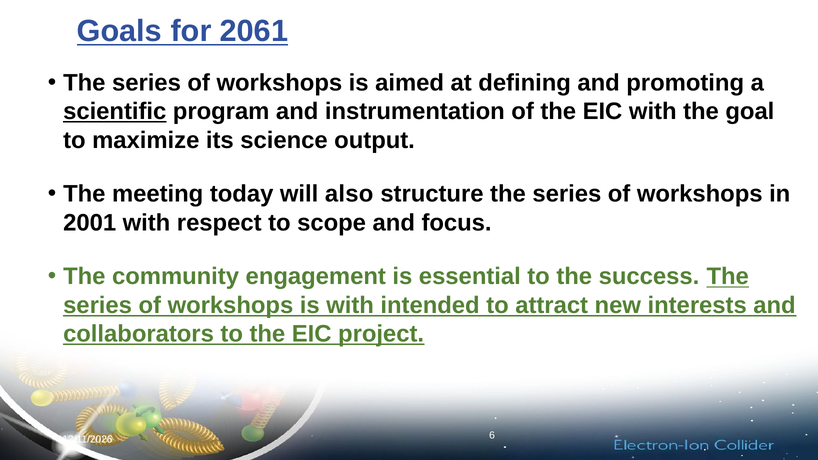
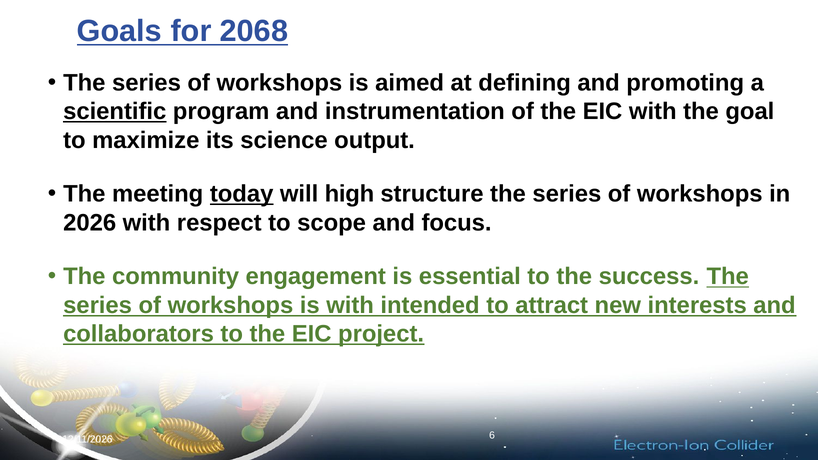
2061: 2061 -> 2068
today underline: none -> present
also: also -> high
2001: 2001 -> 2026
